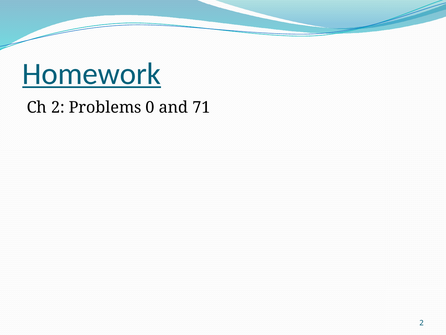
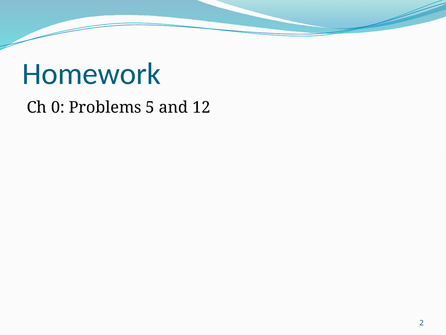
Homework underline: present -> none
Ch 2: 2 -> 0
0: 0 -> 5
71: 71 -> 12
